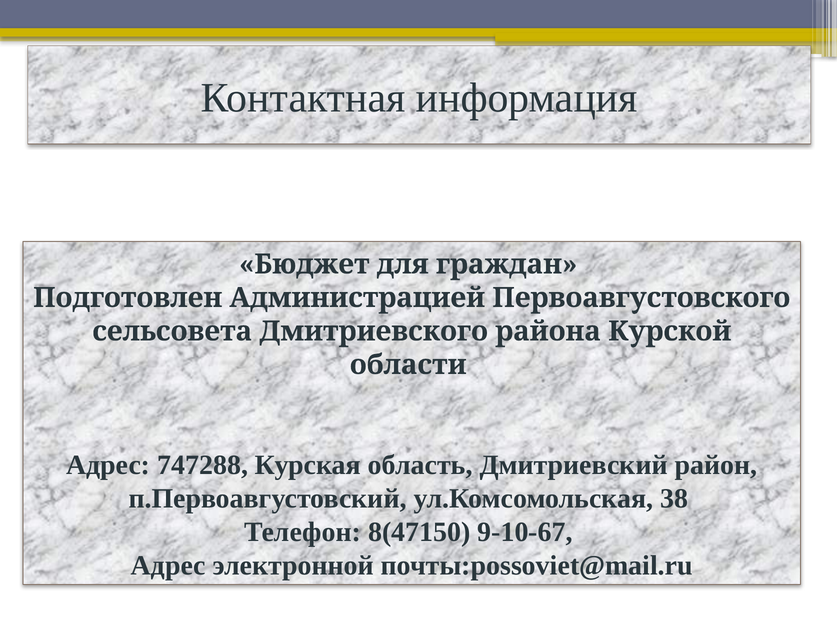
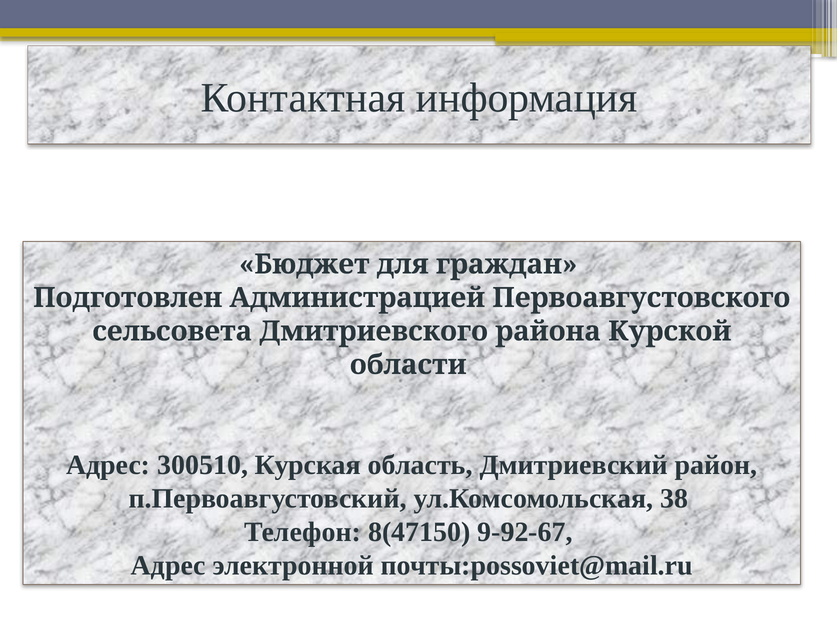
747288: 747288 -> 300510
9-10-67: 9-10-67 -> 9-92-67
